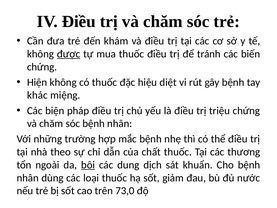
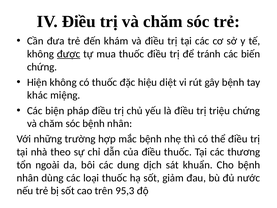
của chất: chất -> điều
bôi underline: present -> none
73,0: 73,0 -> 95,3
